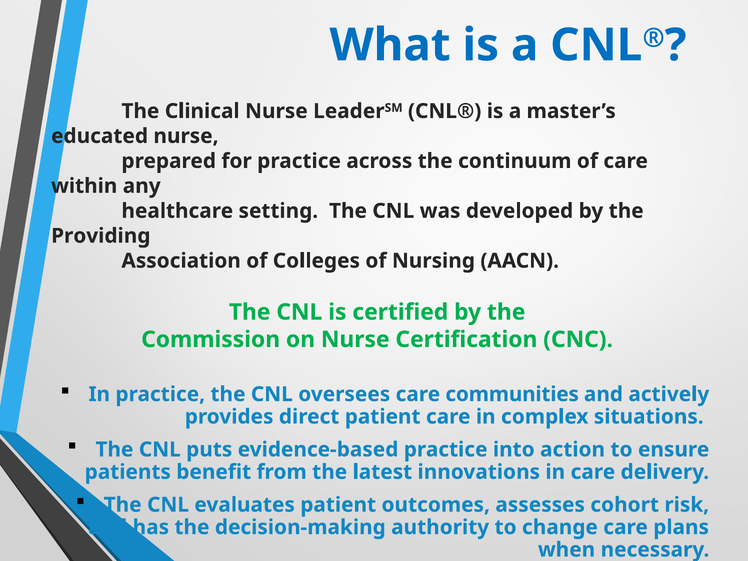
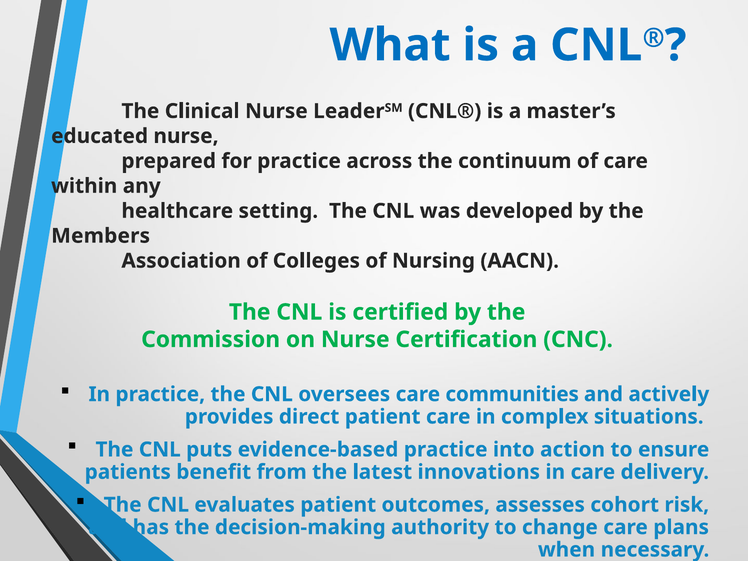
Providing: Providing -> Members
